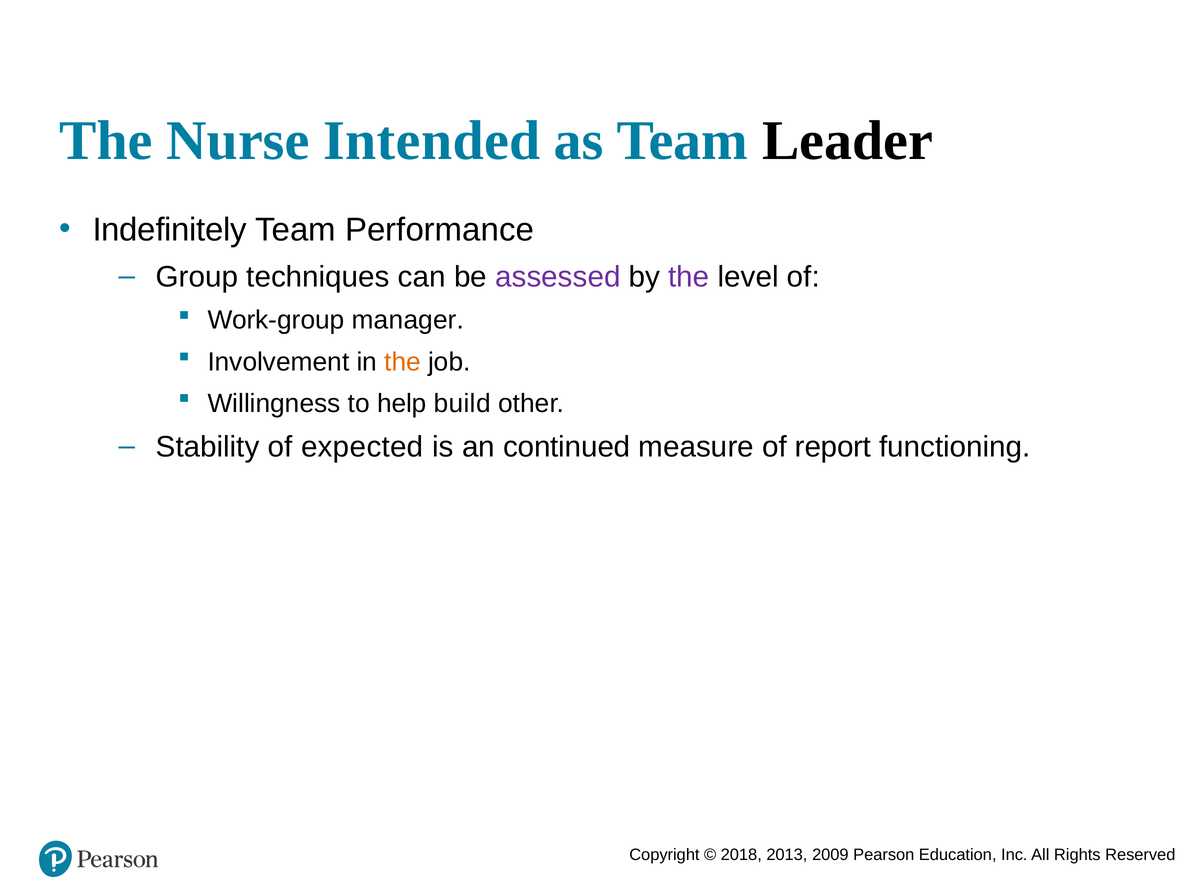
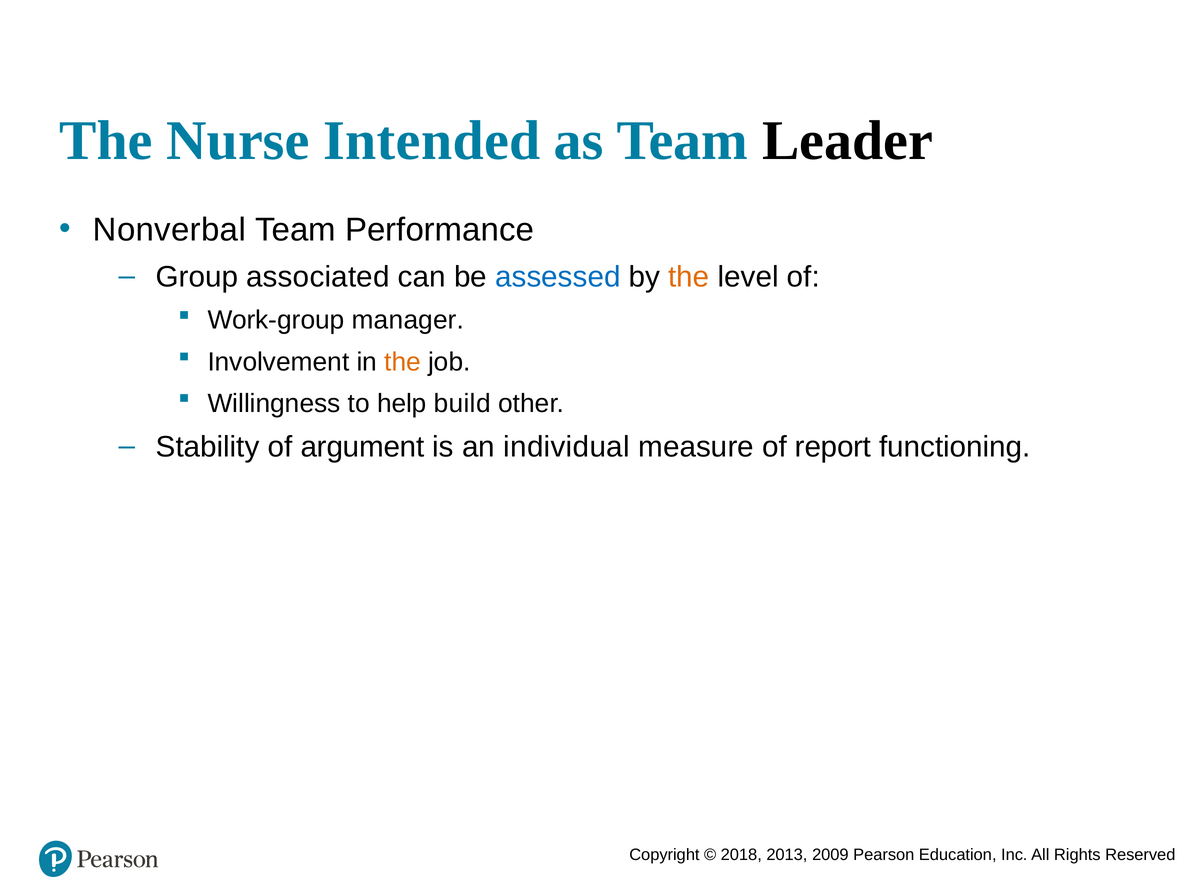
Indefinitely: Indefinitely -> Nonverbal
techniques: techniques -> associated
assessed colour: purple -> blue
the at (689, 277) colour: purple -> orange
expected: expected -> argument
continued: continued -> individual
